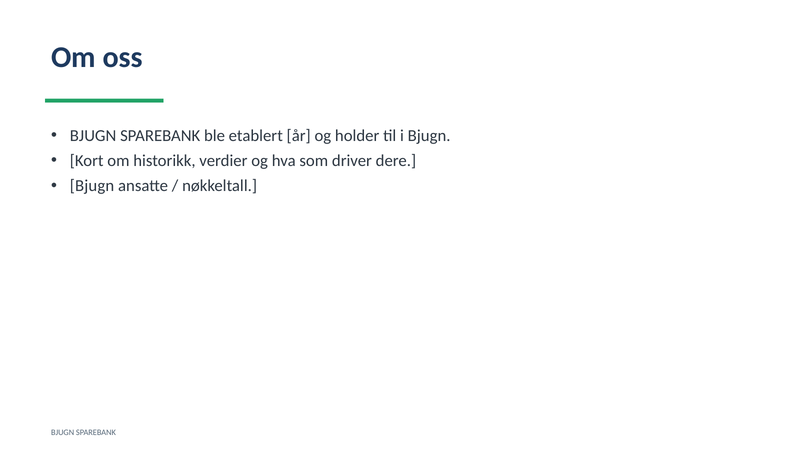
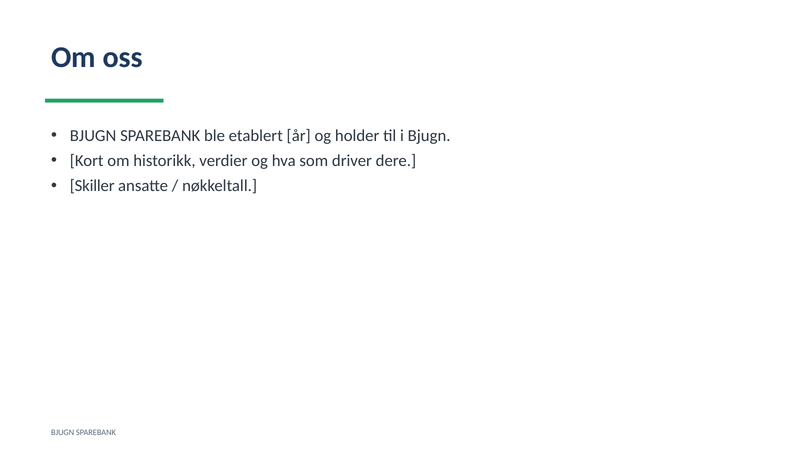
Bjugn at (92, 186): Bjugn -> Skiller
